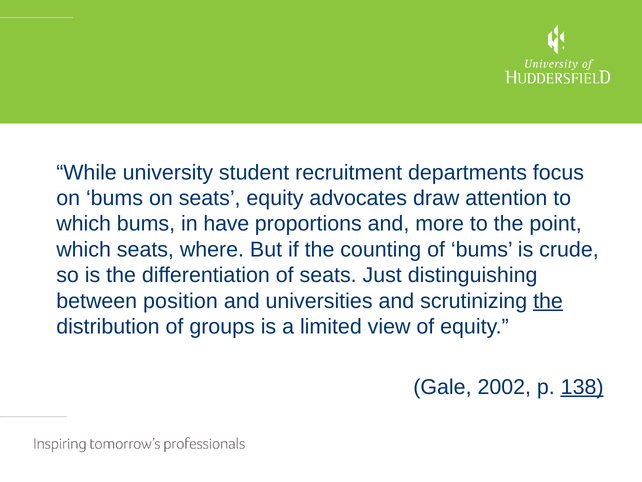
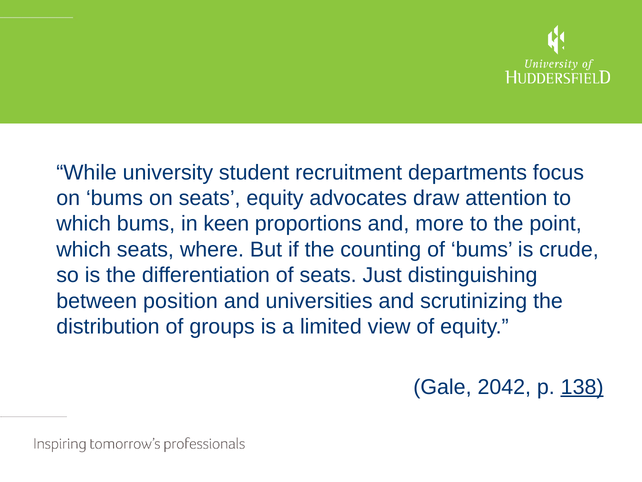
have: have -> keen
the at (548, 301) underline: present -> none
2002: 2002 -> 2042
